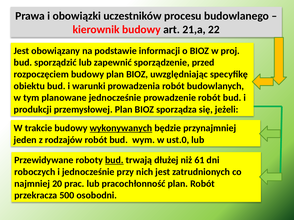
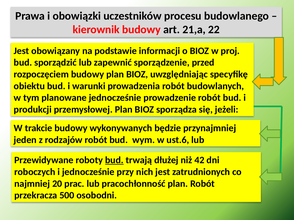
wykonywanych underline: present -> none
ust.0: ust.0 -> ust.6
61: 61 -> 42
